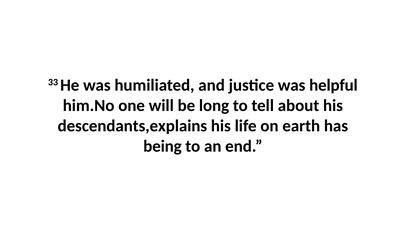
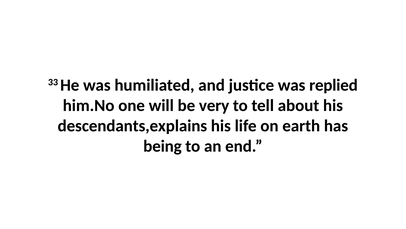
helpful: helpful -> replied
long: long -> very
